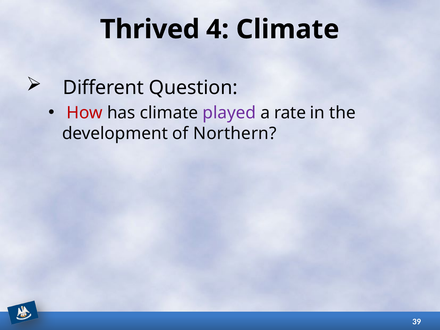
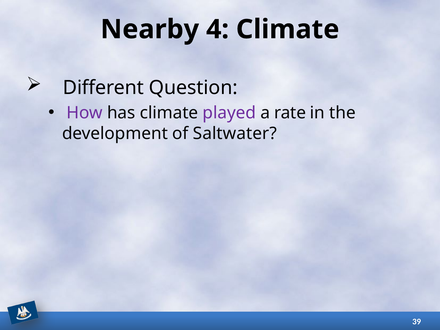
Thrived: Thrived -> Nearby
How colour: red -> purple
Northern: Northern -> Saltwater
